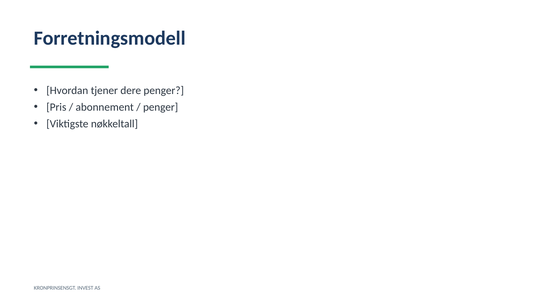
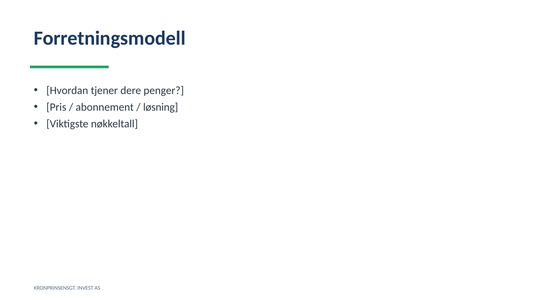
penger at (161, 107): penger -> løsning
